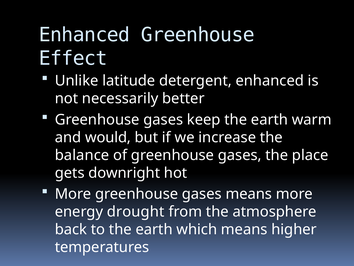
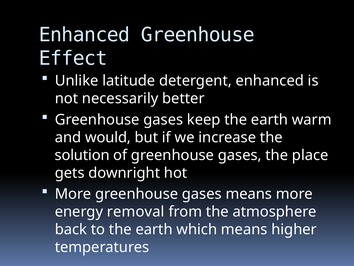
balance: balance -> solution
drought: drought -> removal
